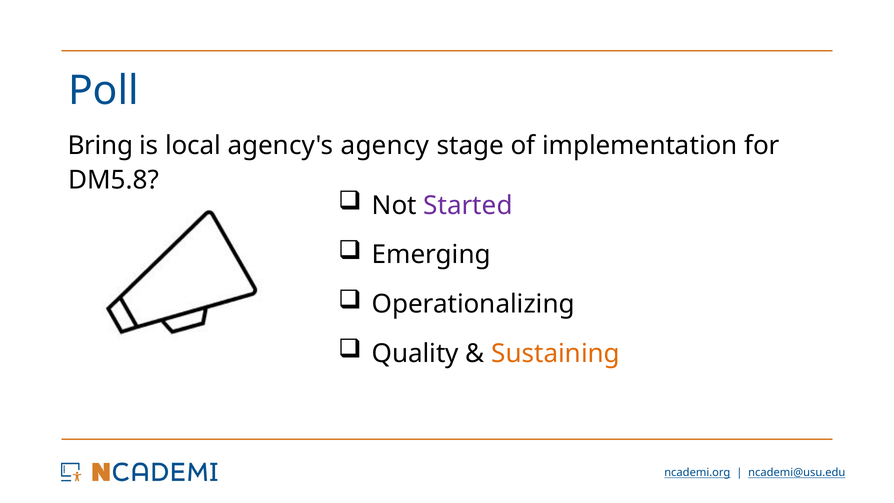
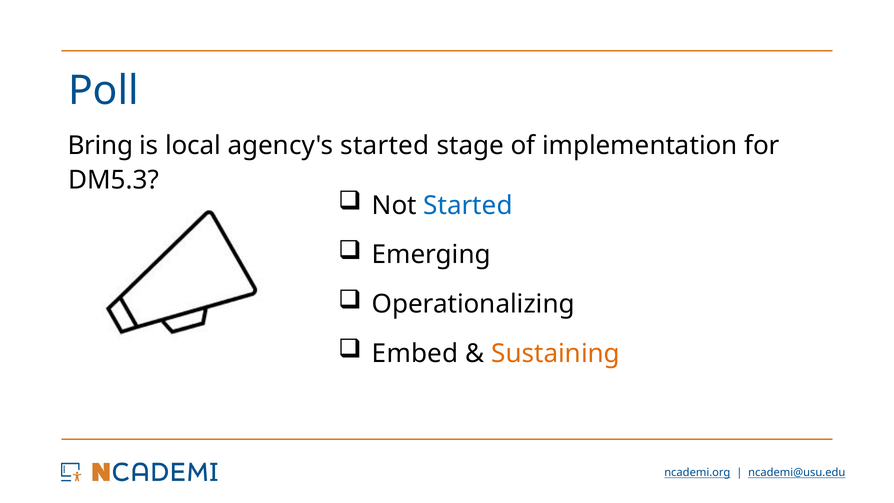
agency's agency: agency -> started
DM5.8: DM5.8 -> DM5.3
Started at (468, 205) colour: purple -> blue
Quality: Quality -> Embed
